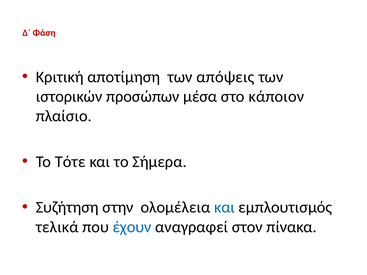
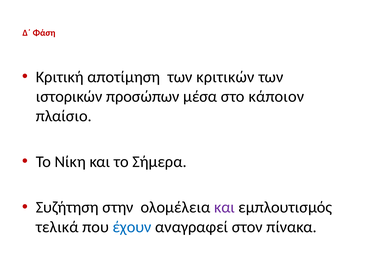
απόψεις: απόψεις -> κριτικών
Τότε: Τότε -> Νίκη
και at (224, 208) colour: blue -> purple
